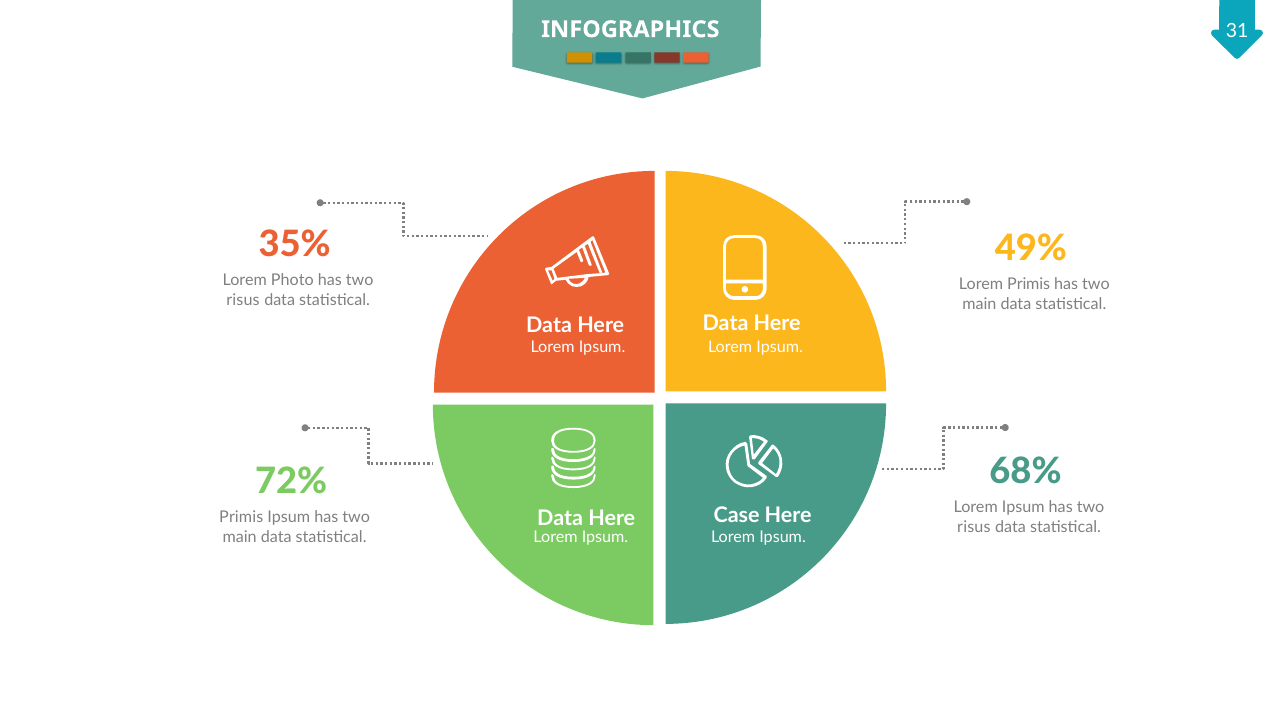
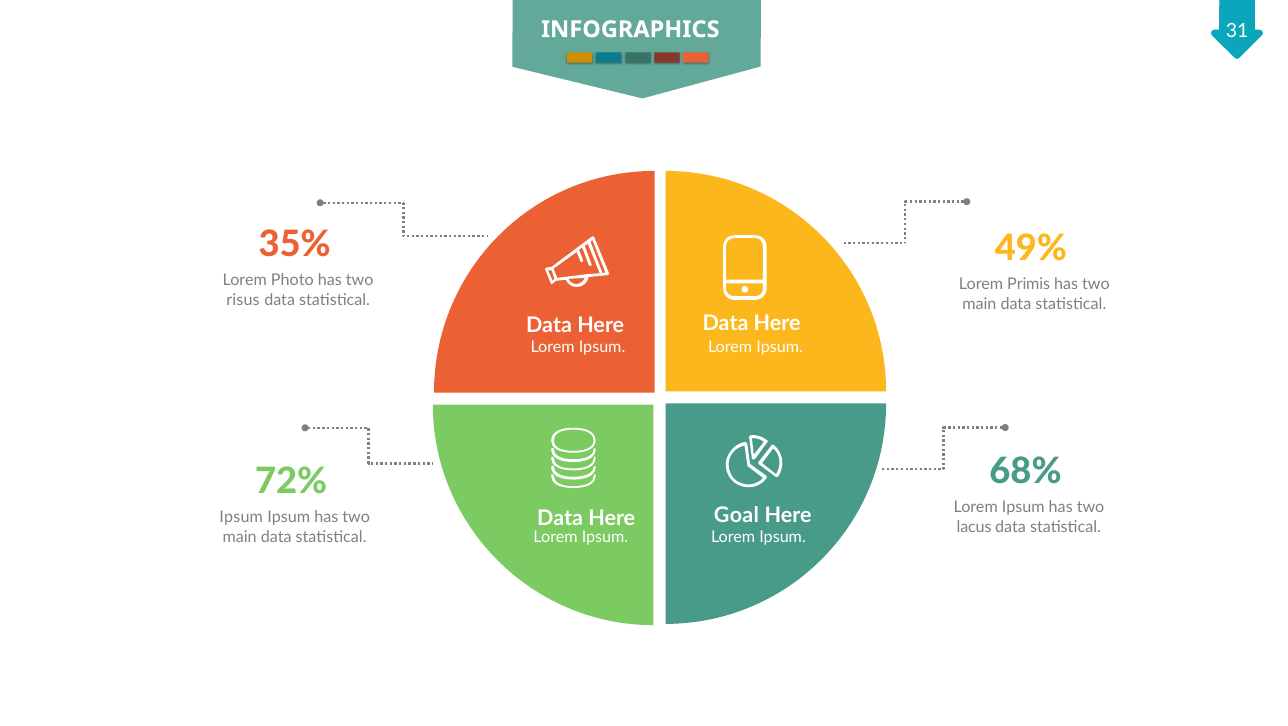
Case: Case -> Goal
Primis at (241, 518): Primis -> Ipsum
risus at (974, 527): risus -> lacus
